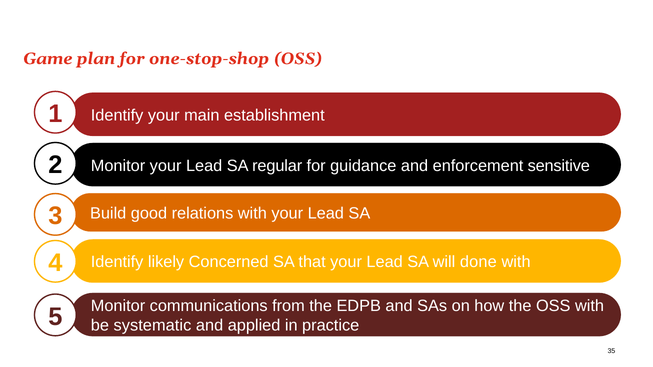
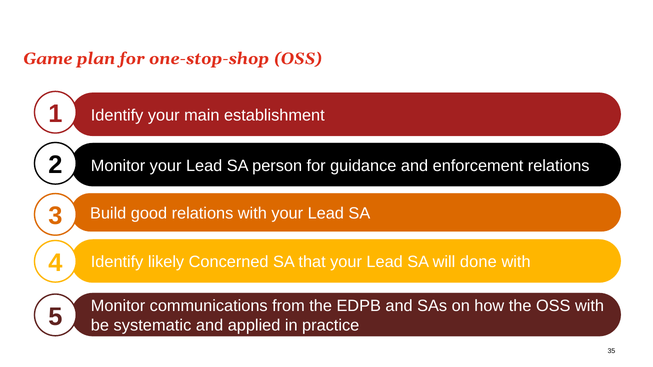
regular: regular -> person
enforcement sensitive: sensitive -> relations
